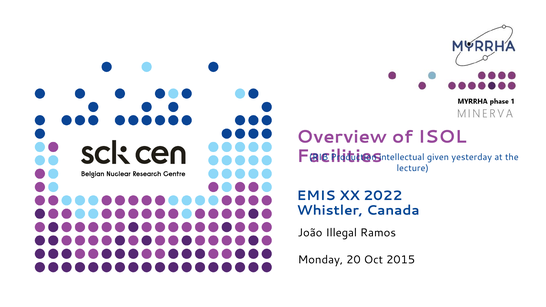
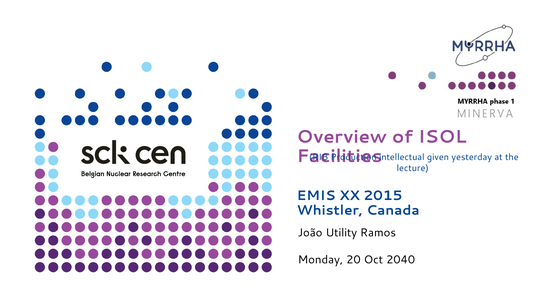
2022: 2022 -> 2015
Illegal: Illegal -> Utility
2015: 2015 -> 2040
